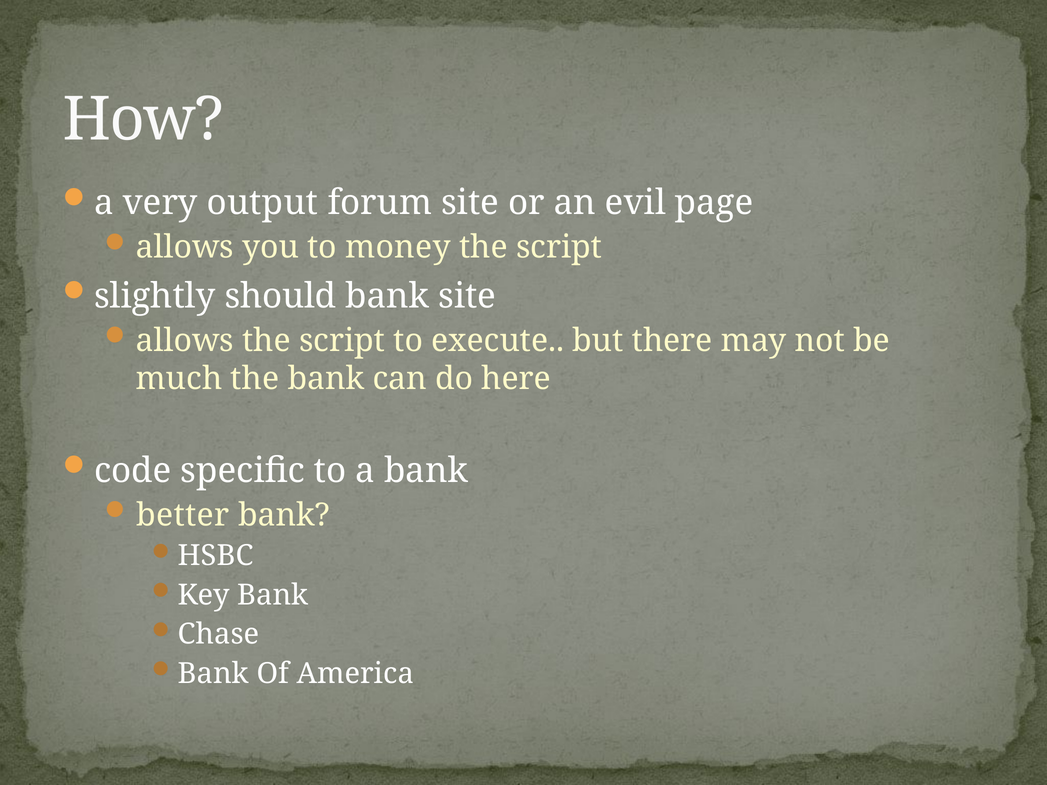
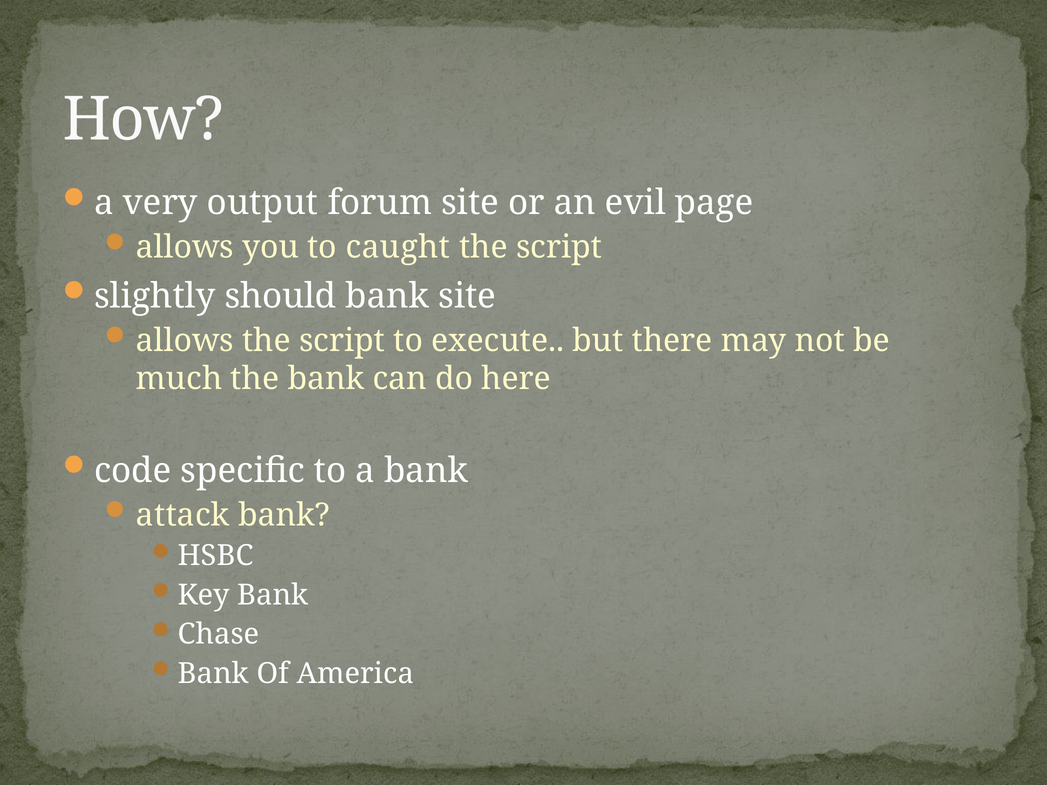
money: money -> caught
better: better -> attack
